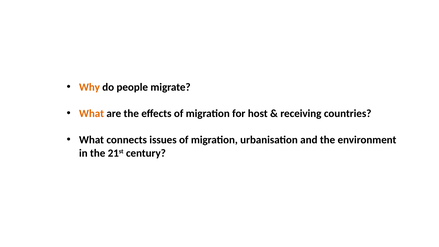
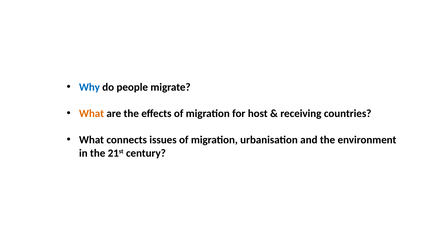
Why colour: orange -> blue
